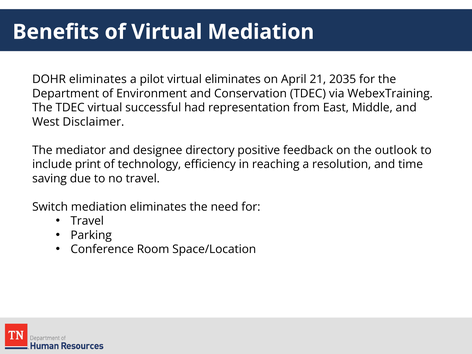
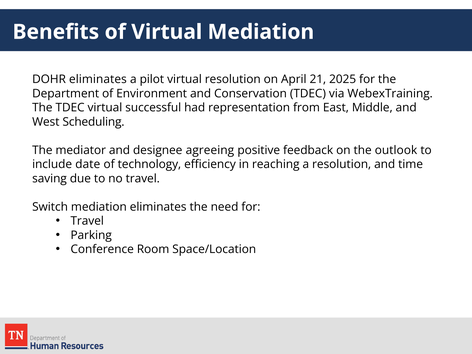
virtual eliminates: eliminates -> resolution
2035: 2035 -> 2025
Disclaimer: Disclaimer -> Scheduling
directory: directory -> agreeing
print: print -> date
